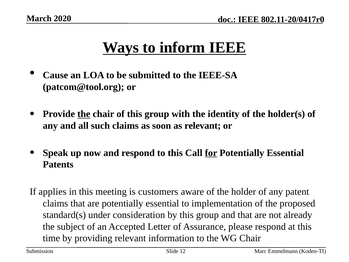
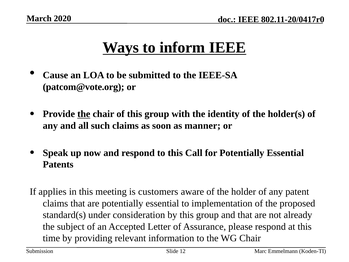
patcom@tool.org: patcom@tool.org -> patcom@vote.org
as relevant: relevant -> manner
for underline: present -> none
